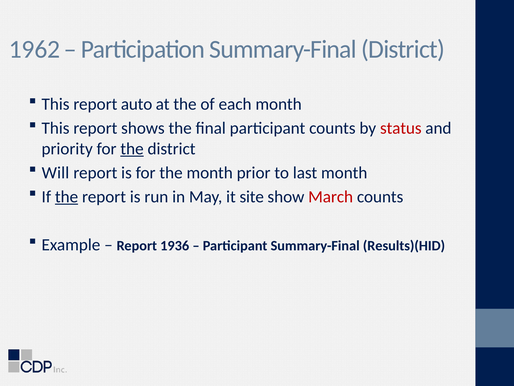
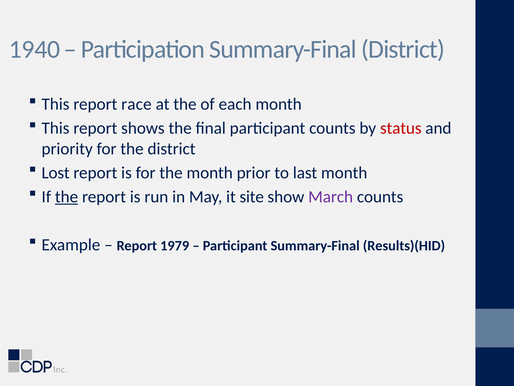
1962: 1962 -> 1940
auto: auto -> race
the at (132, 149) underline: present -> none
Will: Will -> Lost
March colour: red -> purple
1936: 1936 -> 1979
